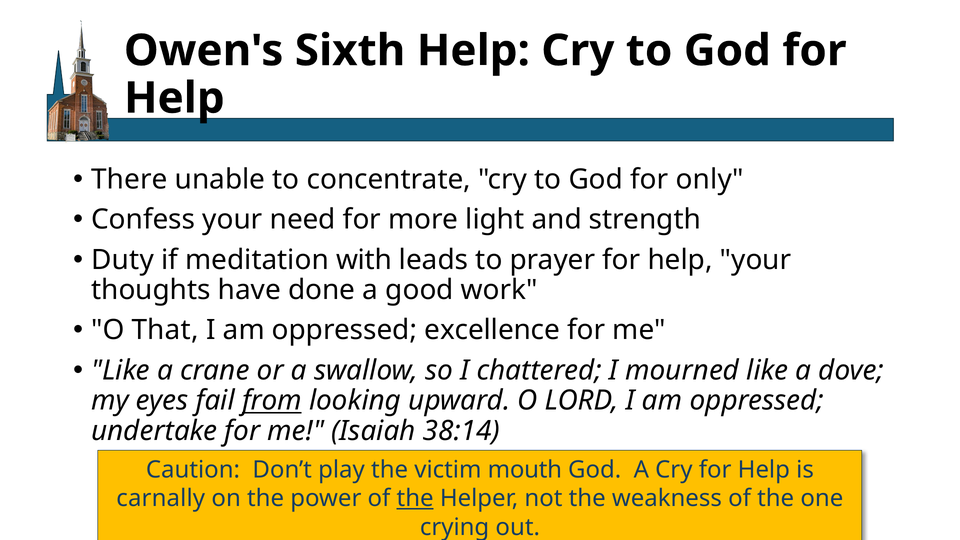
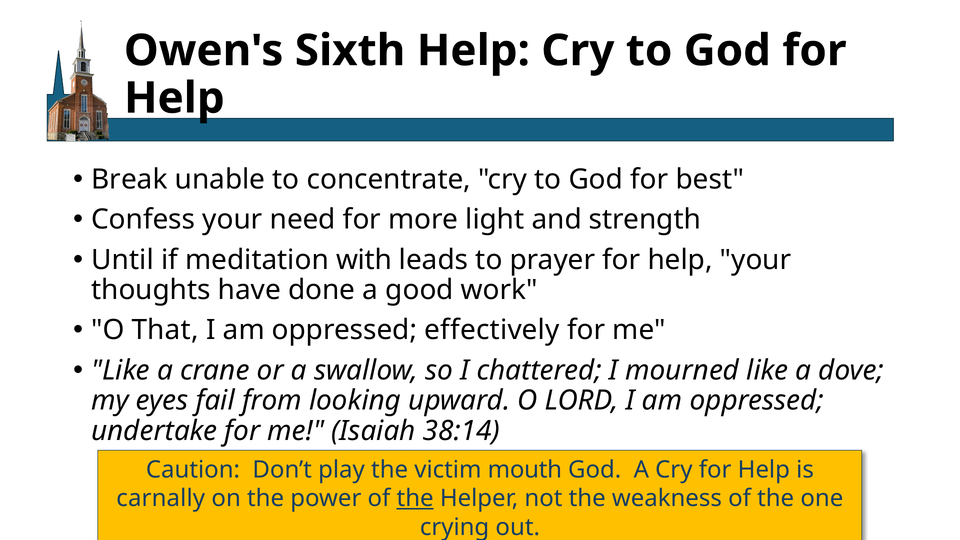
There: There -> Break
only: only -> best
Duty: Duty -> Until
excellence: excellence -> effectively
from underline: present -> none
